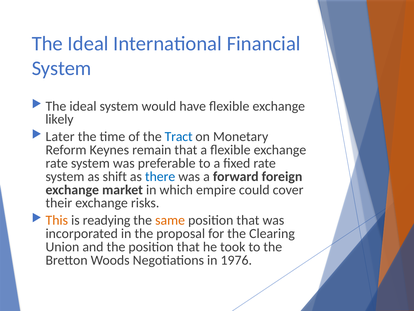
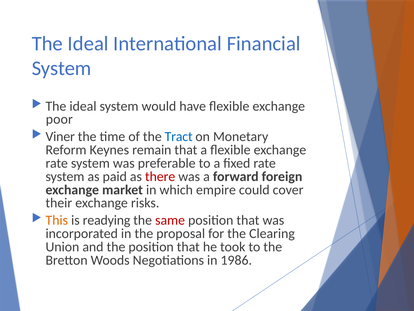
likely: likely -> poor
Later: Later -> Viner
shift: shift -> paid
there colour: blue -> red
same colour: orange -> red
1976: 1976 -> 1986
